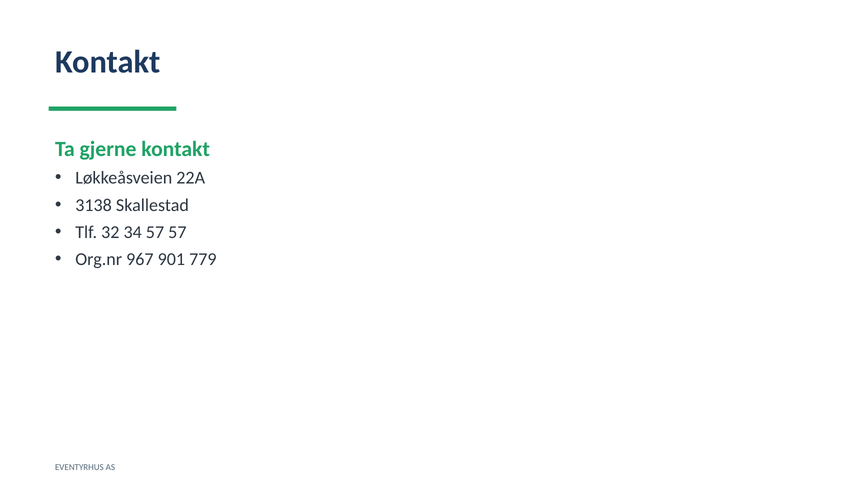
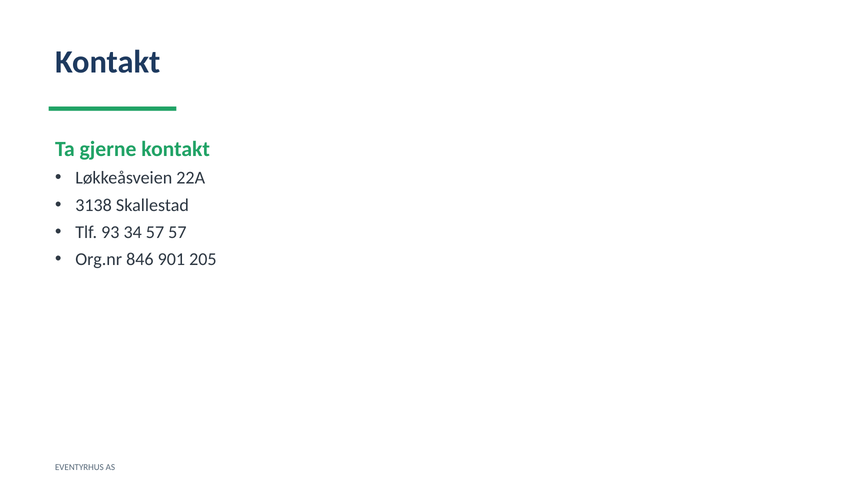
32: 32 -> 93
967: 967 -> 846
779: 779 -> 205
